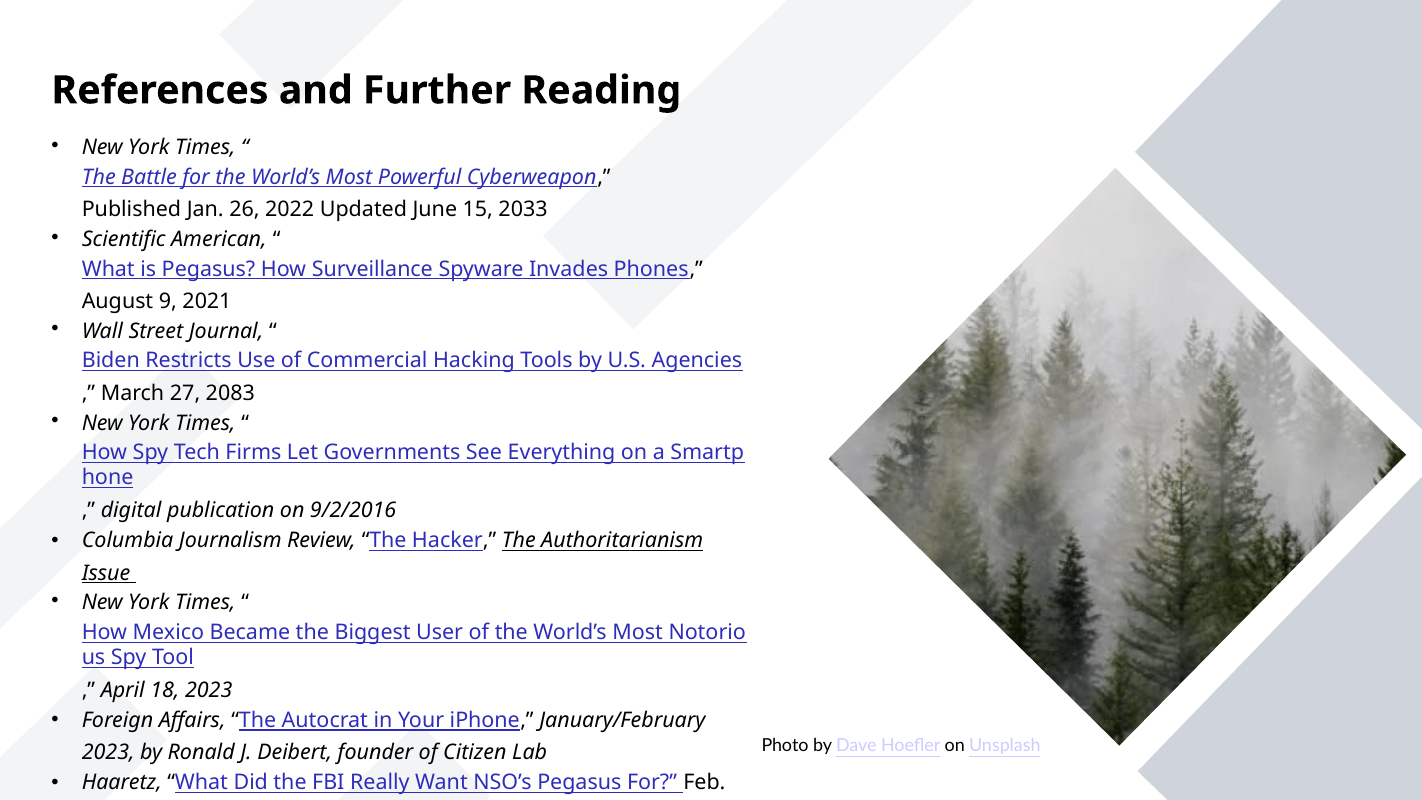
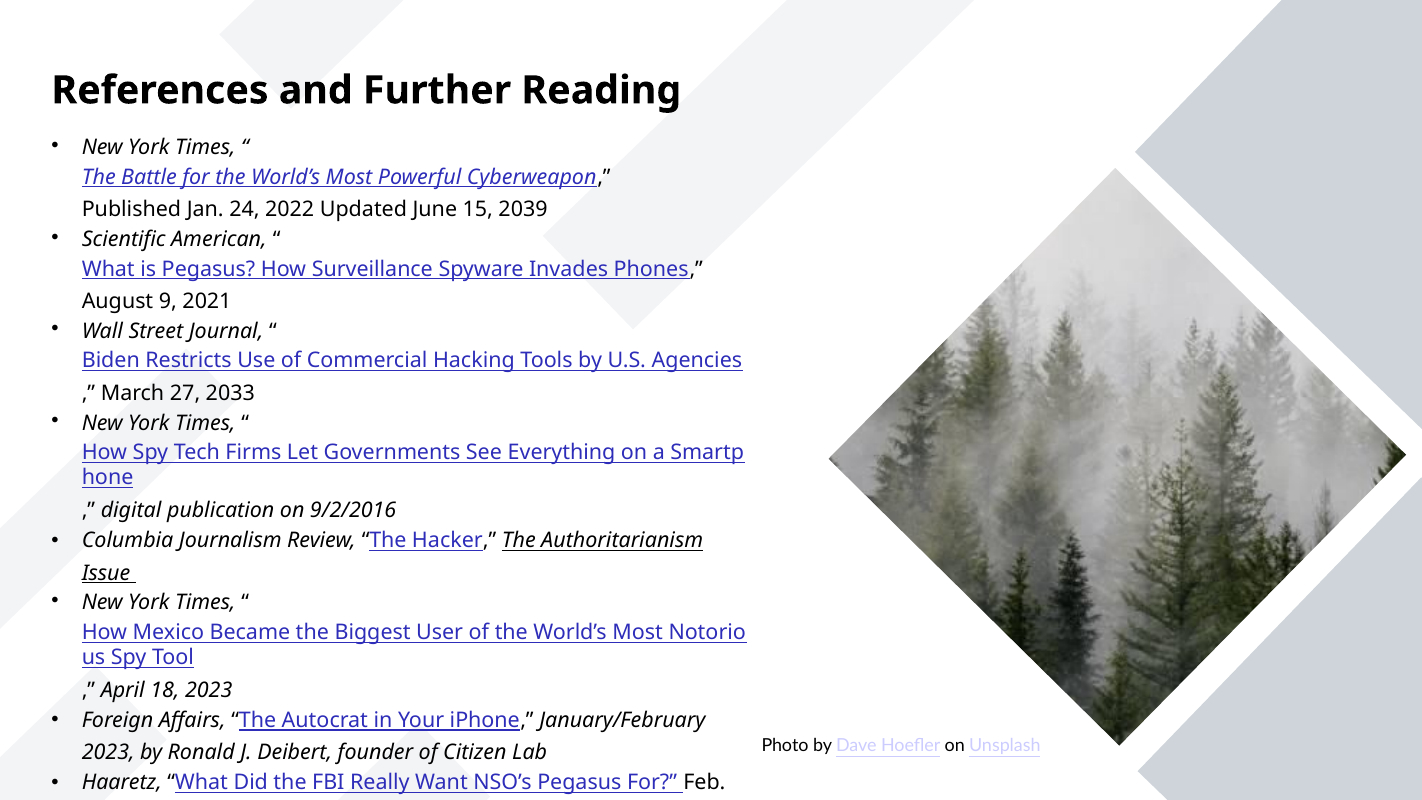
26: 26 -> 24
2033: 2033 -> 2039
2083: 2083 -> 2033
